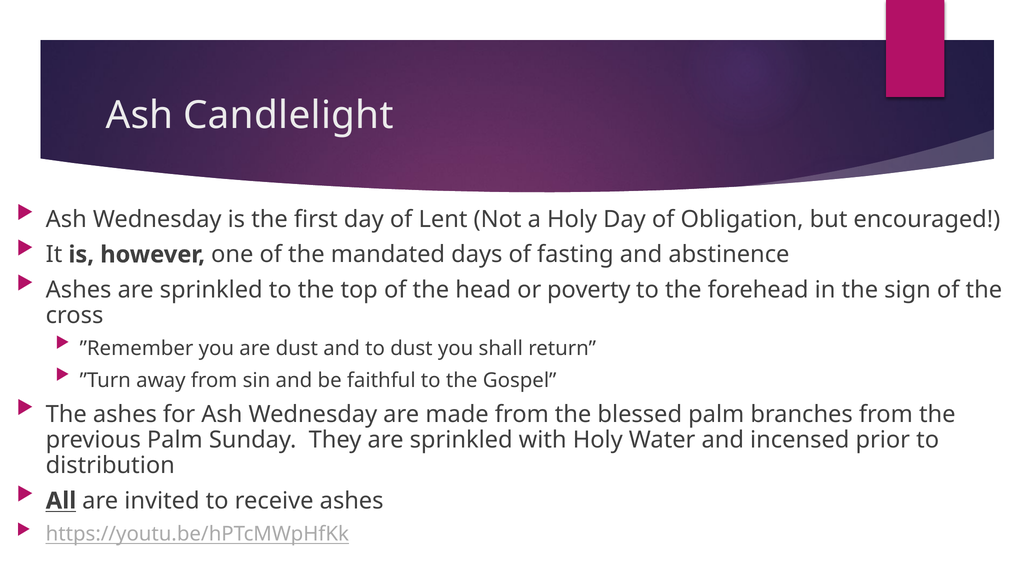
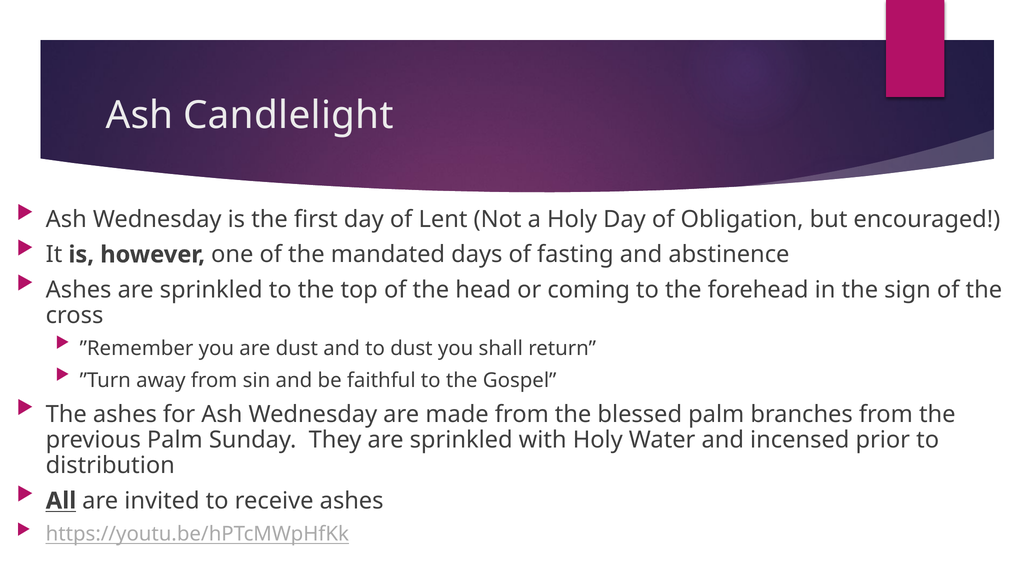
poverty: poverty -> coming
